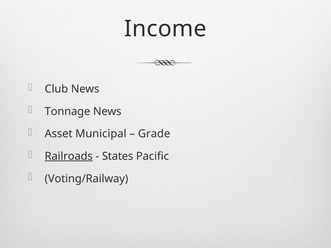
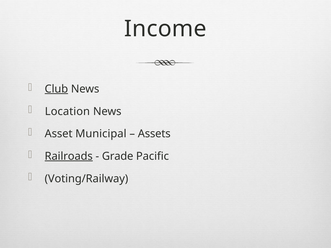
Club underline: none -> present
Tonnage: Tonnage -> Location
Grade: Grade -> Assets
States: States -> Grade
